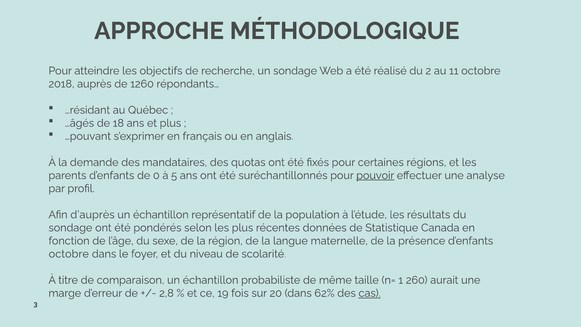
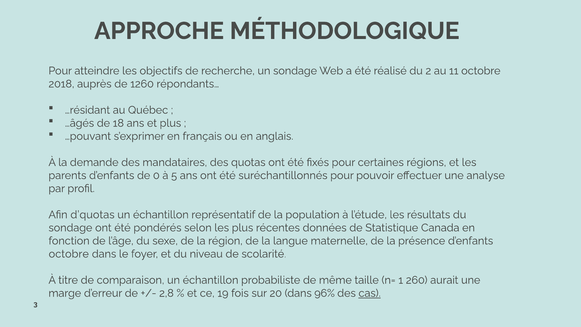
pouvoir underline: present -> none
d’auprès: d’auprès -> d’quotas
62%: 62% -> 96%
